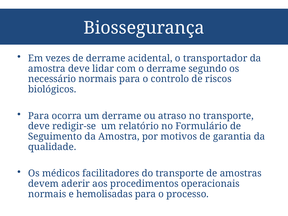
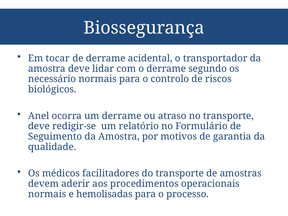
vezes: vezes -> tocar
Para at (39, 116): Para -> Anel
